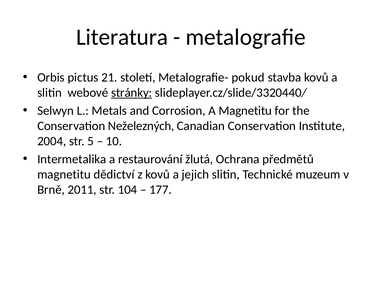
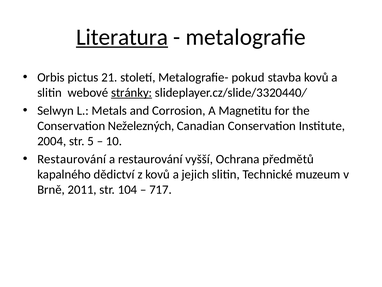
Literatura underline: none -> present
Intermetalika at (72, 159): Intermetalika -> Restaurování
žlutá: žlutá -> vyšší
magnetitu at (64, 174): magnetitu -> kapalného
177: 177 -> 717
